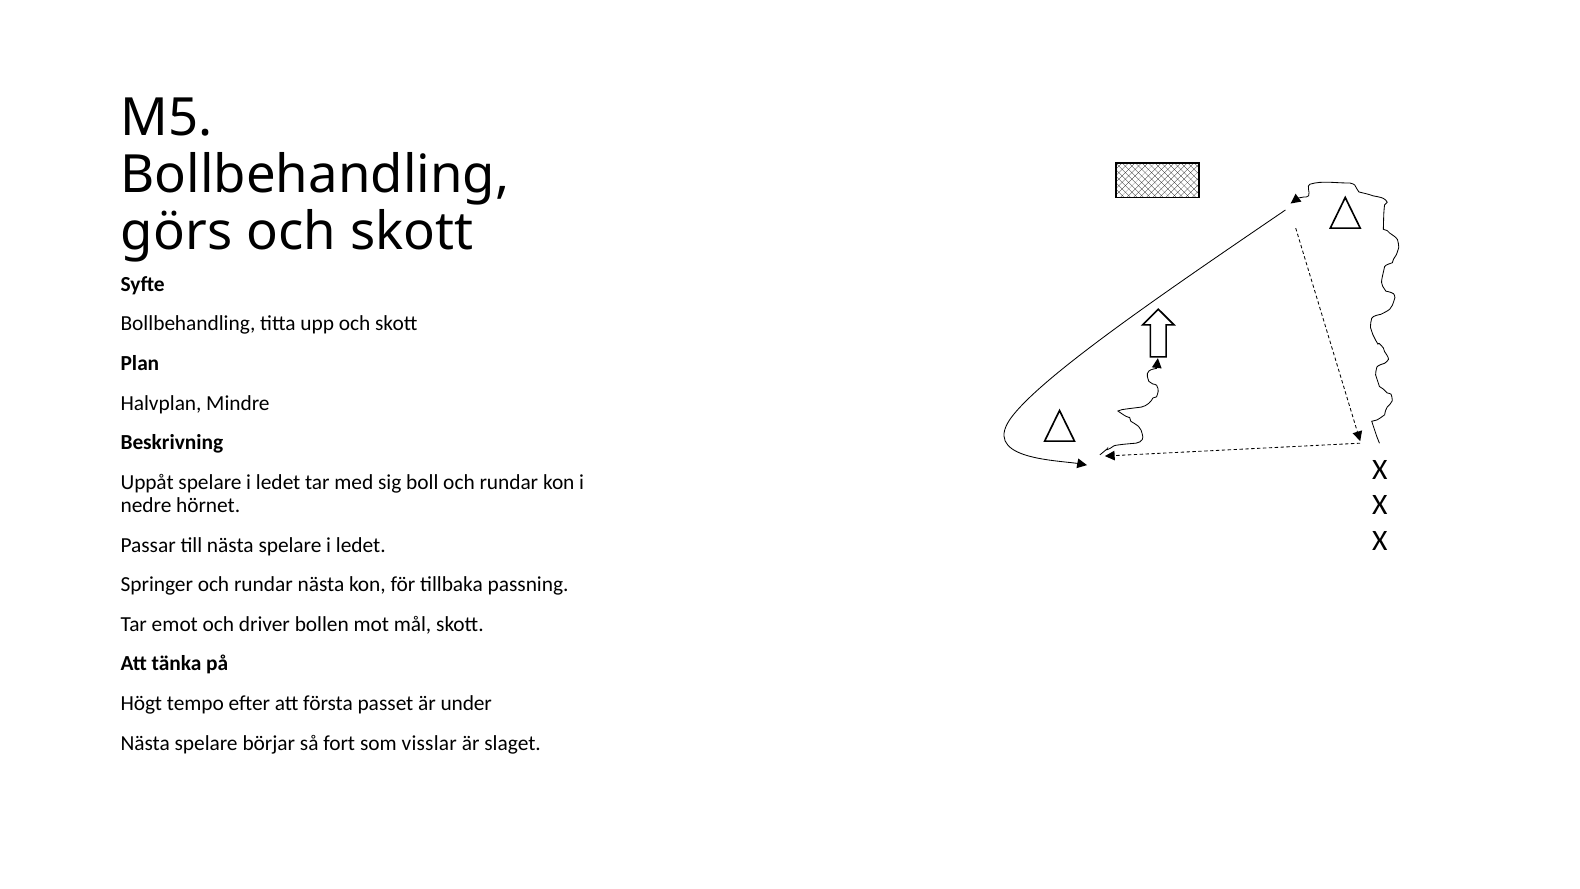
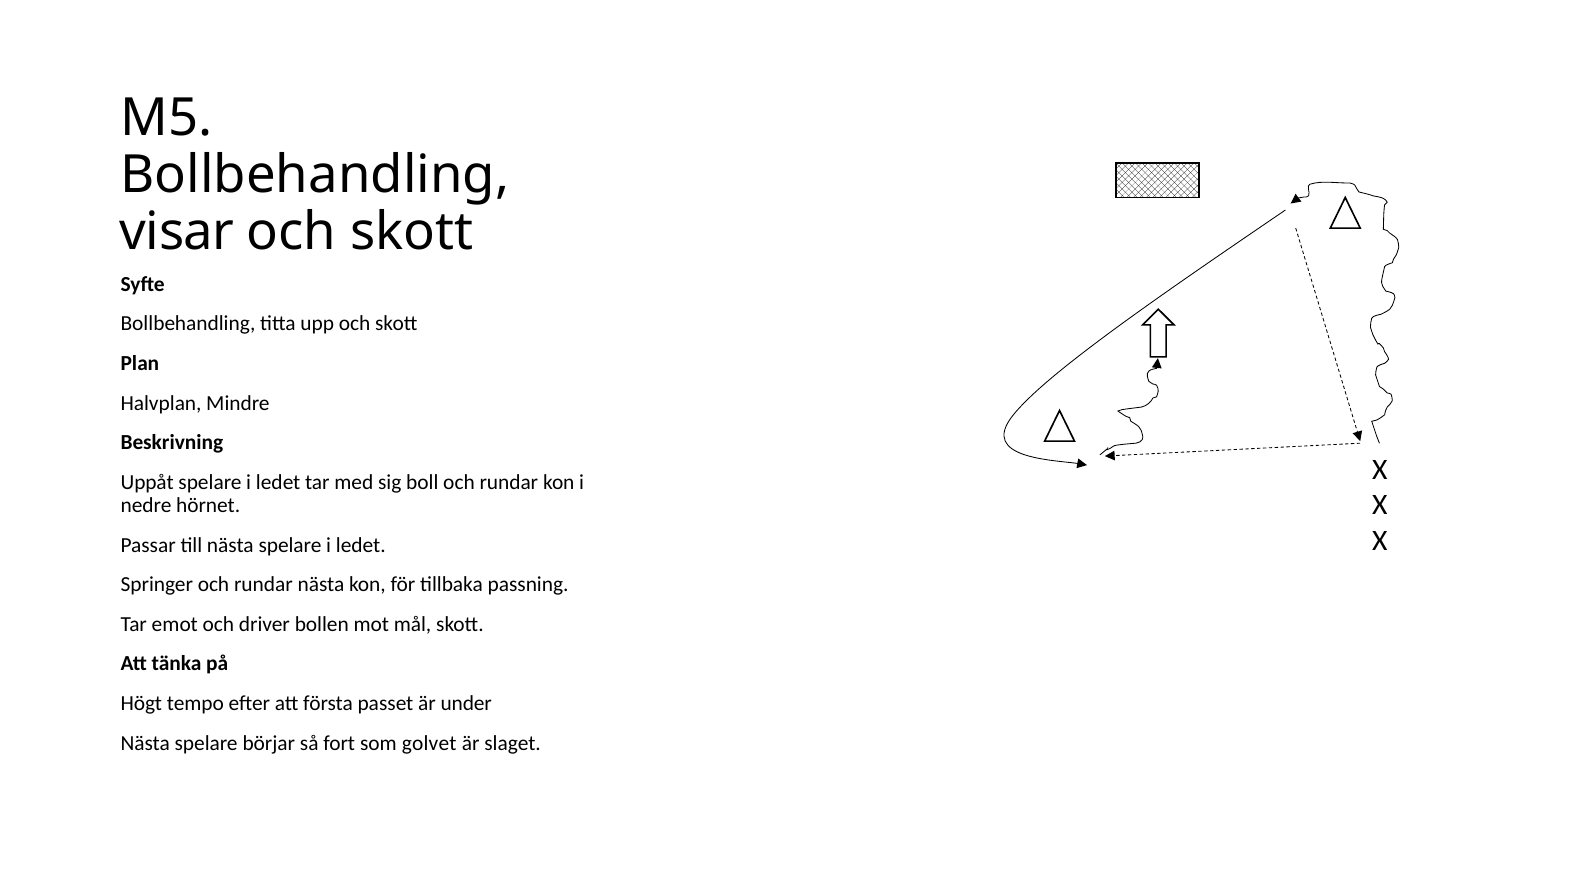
görs: görs -> visar
visslar: visslar -> golvet
